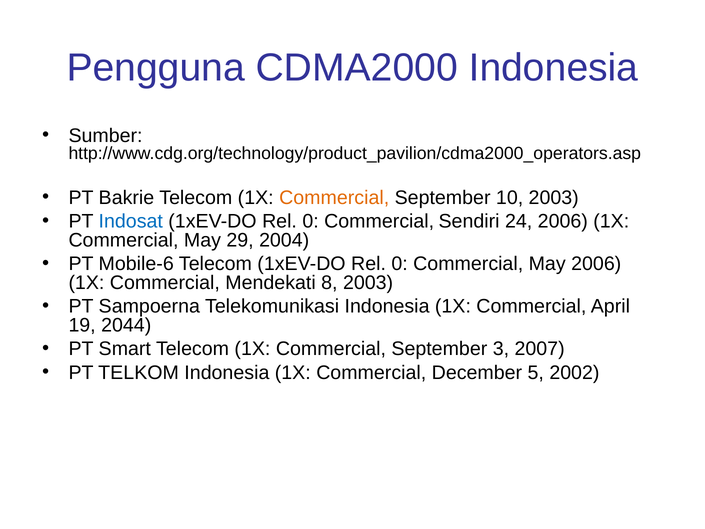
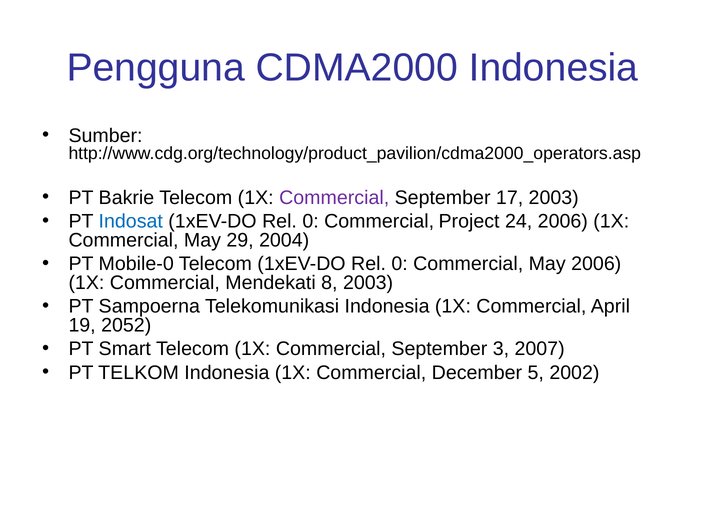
Commercial at (334, 198) colour: orange -> purple
10: 10 -> 17
Sendiri: Sendiri -> Project
Mobile-6: Mobile-6 -> Mobile-0
2044: 2044 -> 2052
